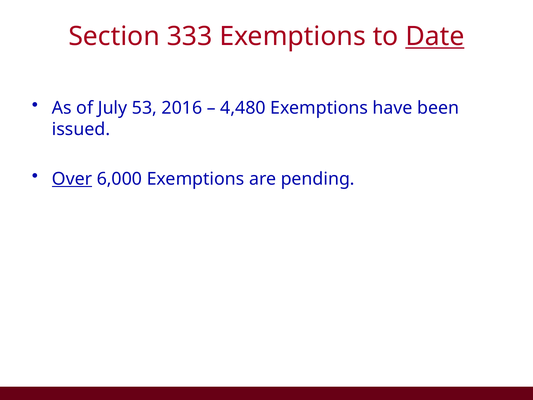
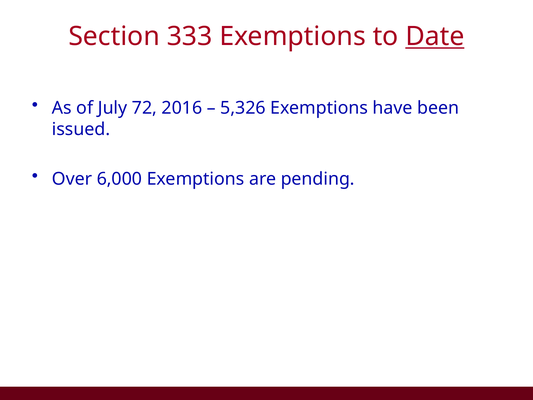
53: 53 -> 72
4,480: 4,480 -> 5,326
Over underline: present -> none
